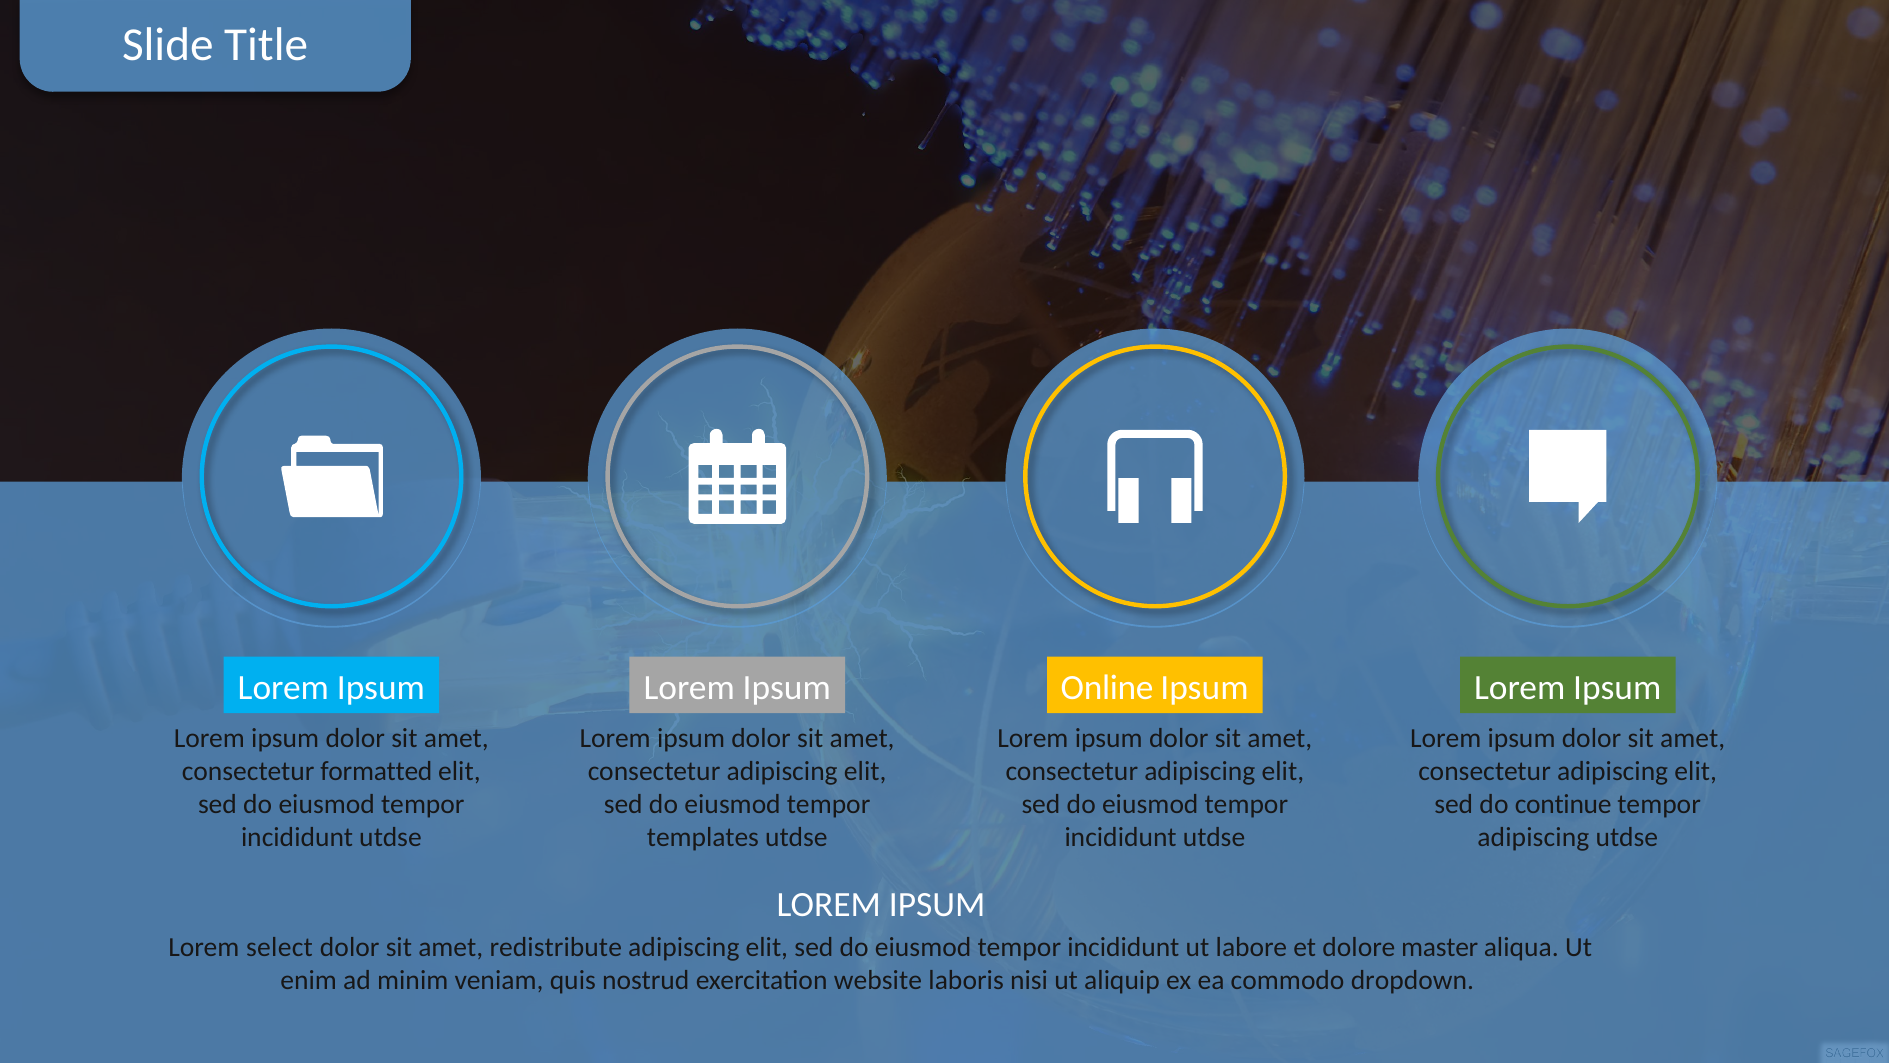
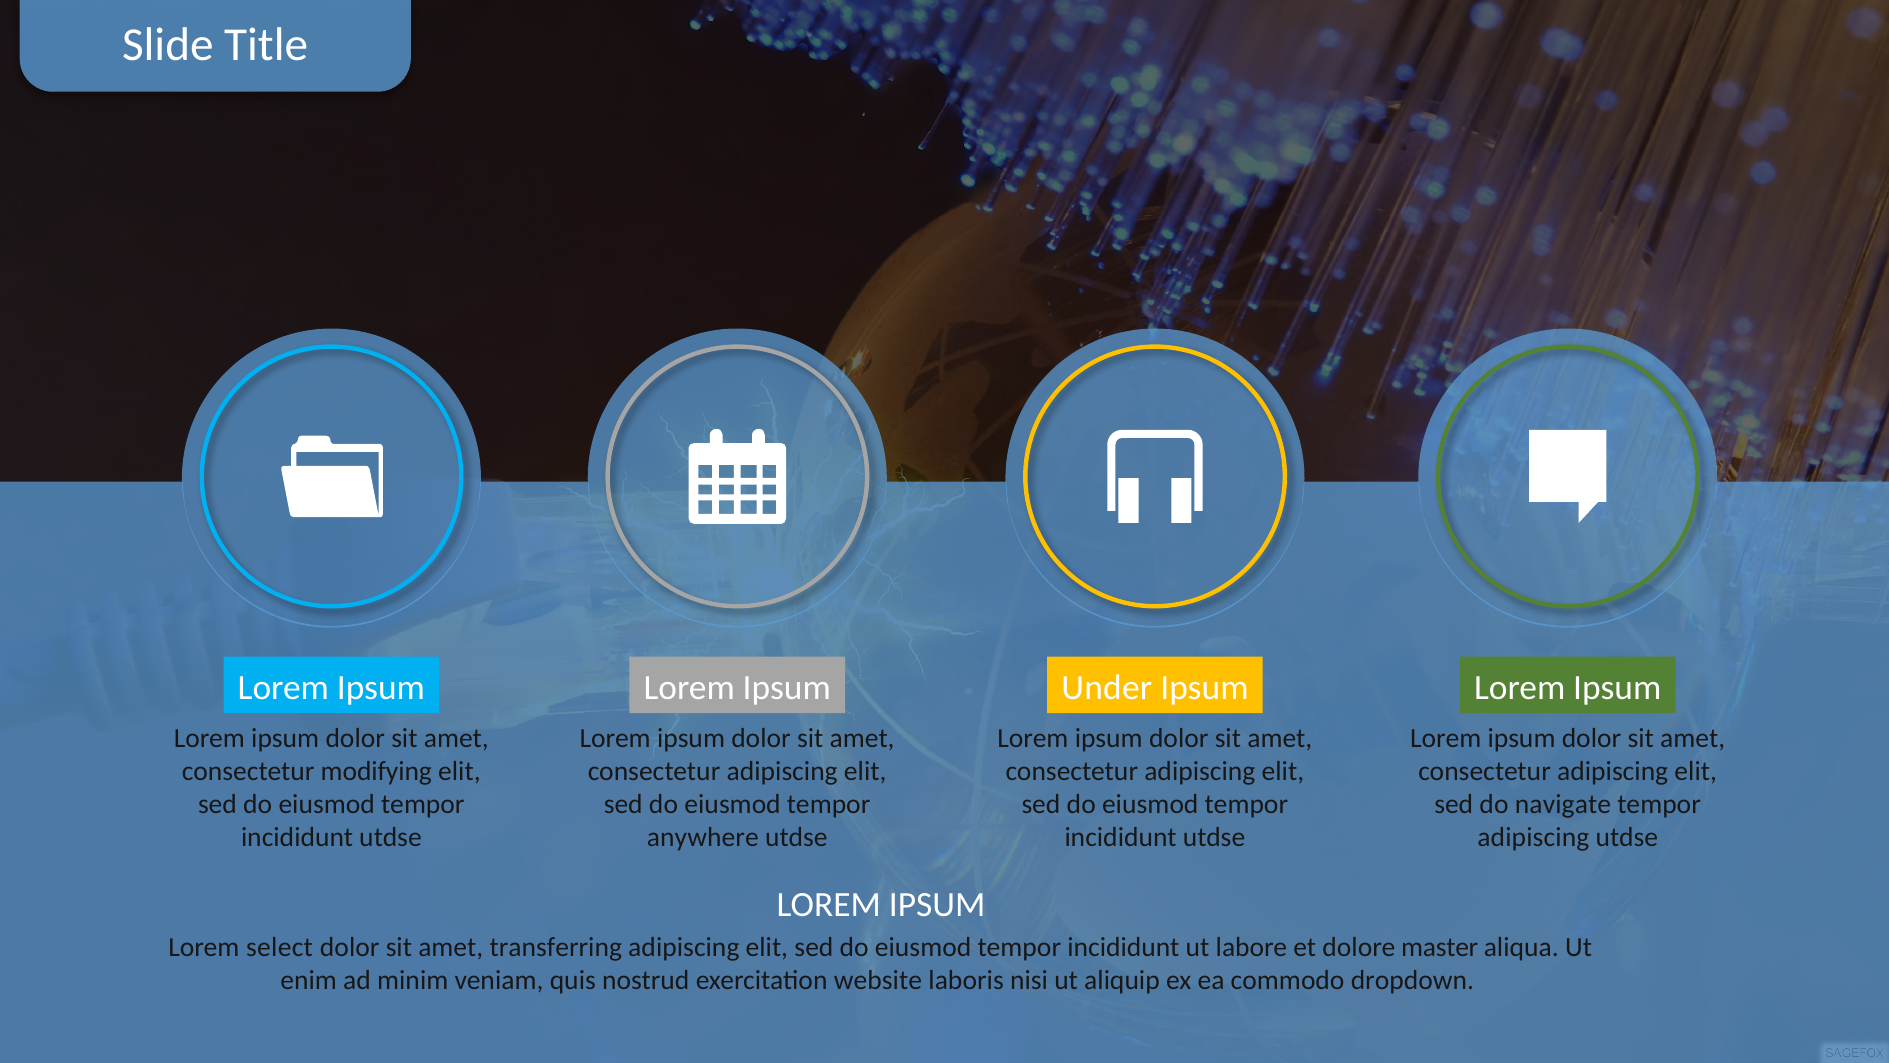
Online: Online -> Under
formatted: formatted -> modifying
continue: continue -> navigate
templates: templates -> anywhere
redistribute: redistribute -> transferring
